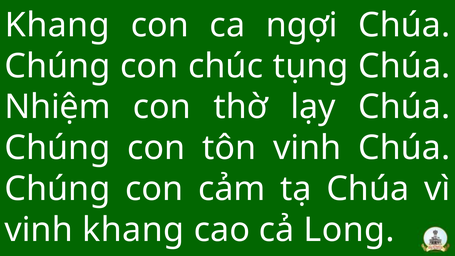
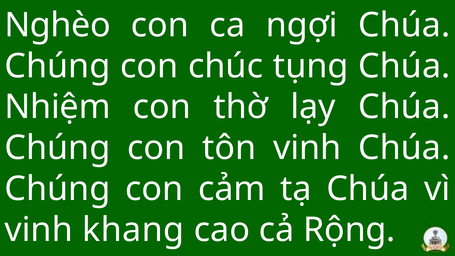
Khang at (57, 25): Khang -> Nghèo
Long: Long -> Rộng
